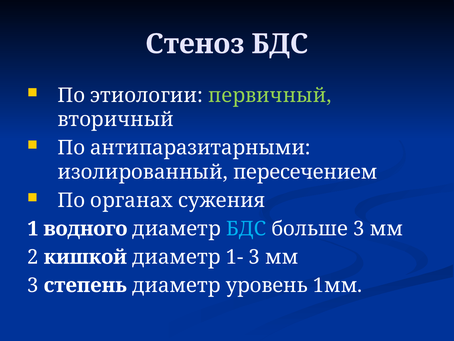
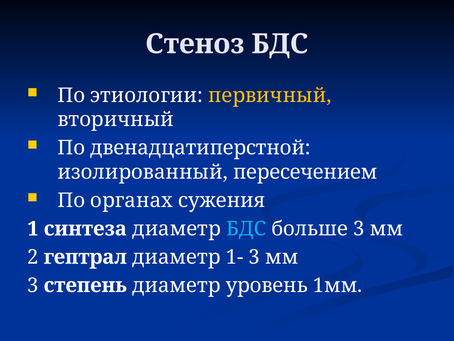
первичный colour: light green -> yellow
антипаразитарными: антипаразитарными -> двенадцатиперстной
водного: водного -> синтеза
кишкой: кишкой -> гептрал
